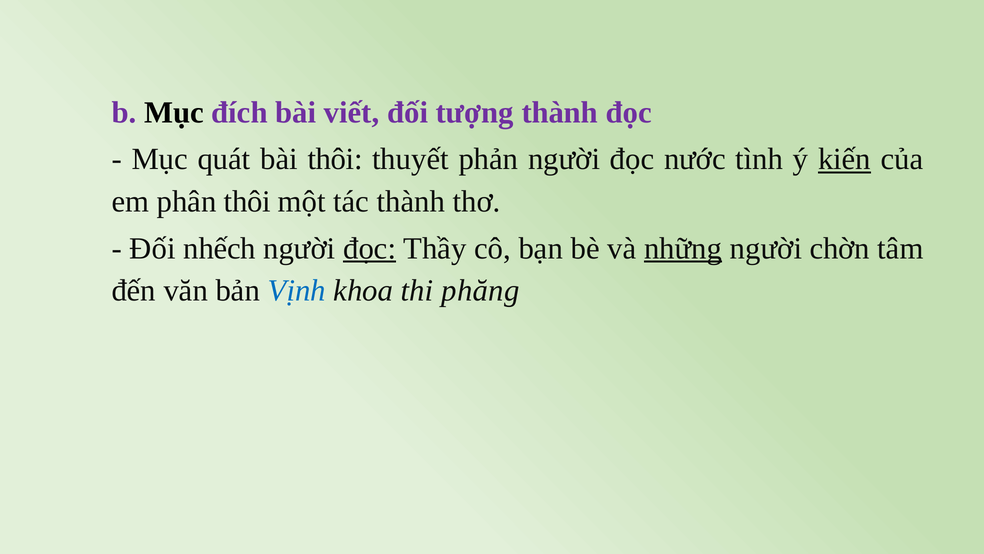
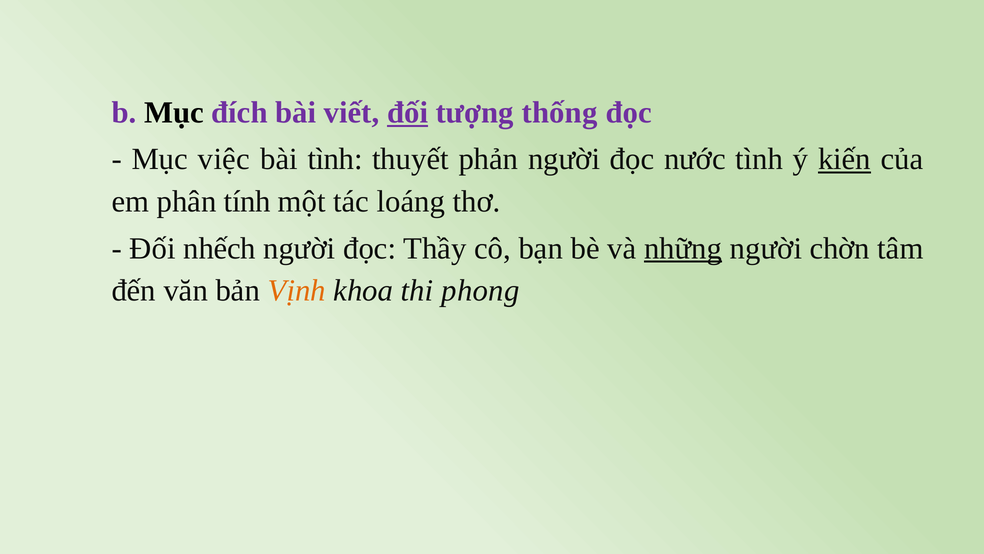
đối at (408, 113) underline: none -> present
tượng thành: thành -> thống
quát: quát -> việc
bài thôi: thôi -> tình
phân thôi: thôi -> tính
tác thành: thành -> loáng
đọc at (370, 248) underline: present -> none
Vịnh colour: blue -> orange
phăng: phăng -> phong
